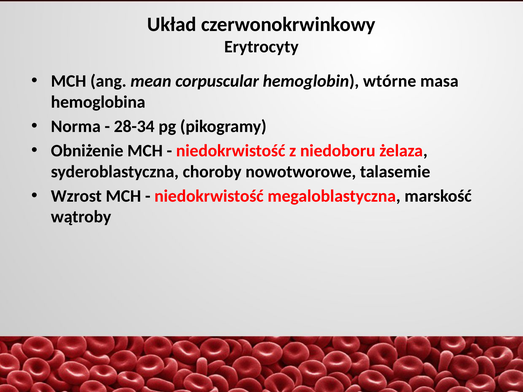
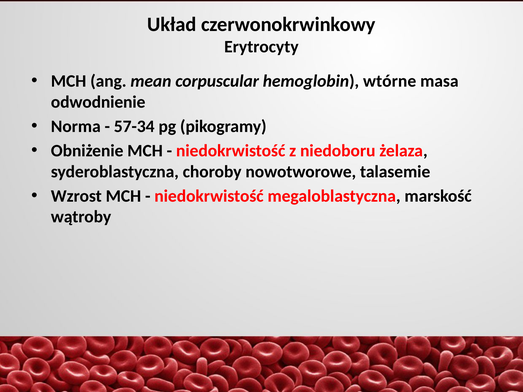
hemoglobina: hemoglobina -> odwodnienie
28-34: 28-34 -> 57-34
